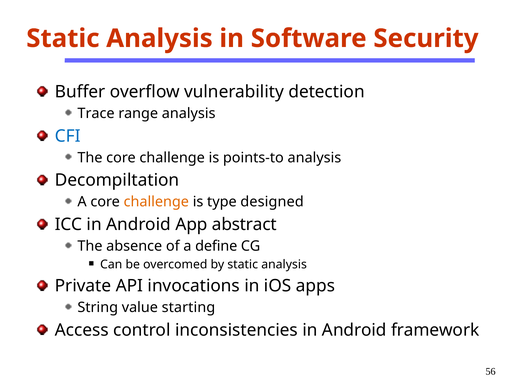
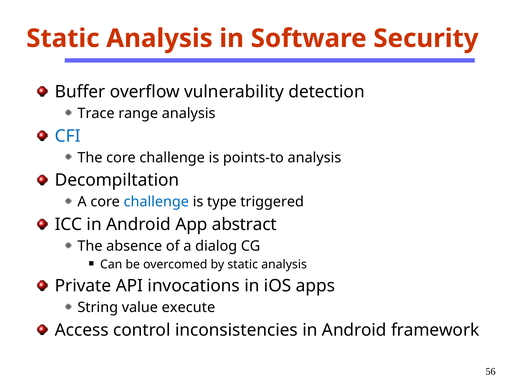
challenge at (156, 202) colour: orange -> blue
designed: designed -> triggered
define: define -> dialog
starting: starting -> execute
